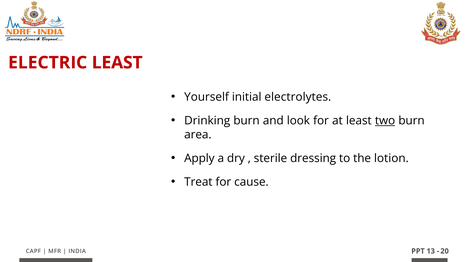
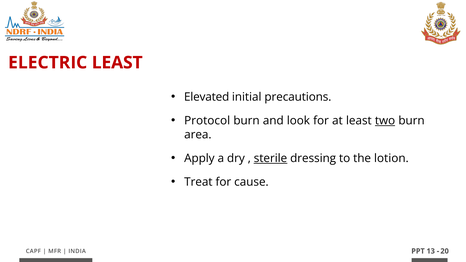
Yourself: Yourself -> Elevated
electrolytes: electrolytes -> precautions
Drinking: Drinking -> Protocol
sterile underline: none -> present
